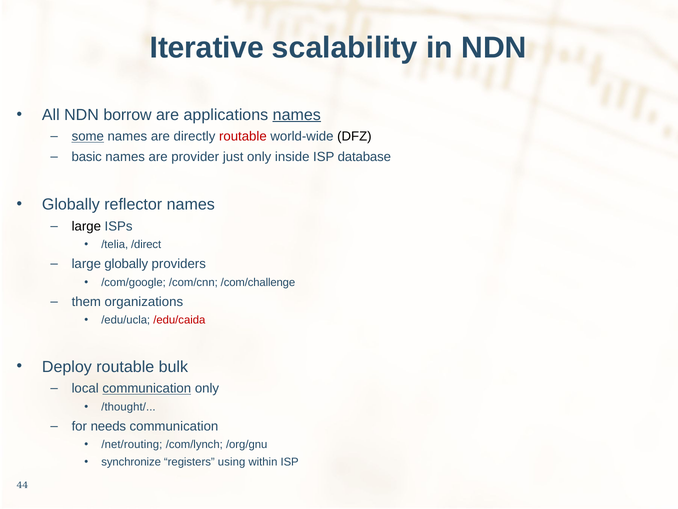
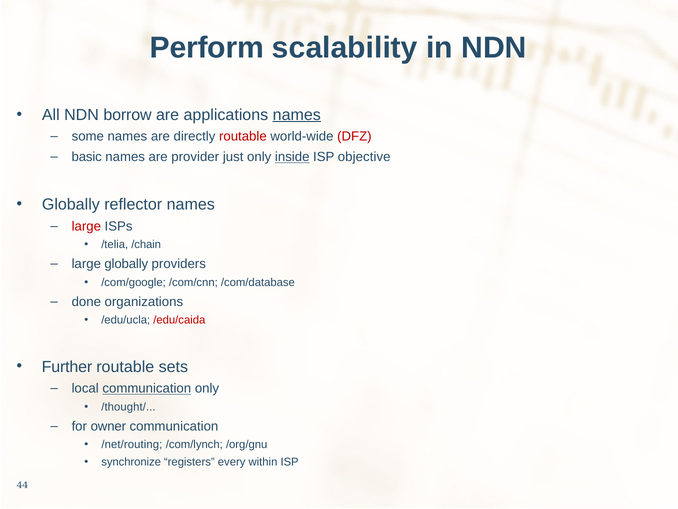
Iterative: Iterative -> Perform
some underline: present -> none
DFZ colour: black -> red
inside underline: none -> present
database: database -> objective
large at (86, 226) colour: black -> red
/direct: /direct -> /chain
/com/challenge: /com/challenge -> /com/database
them: them -> done
Deploy: Deploy -> Further
bulk: bulk -> sets
needs: needs -> owner
using: using -> every
